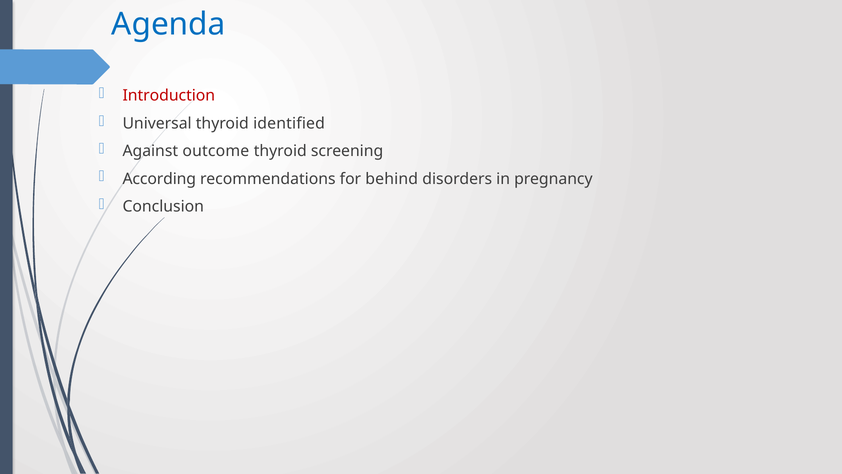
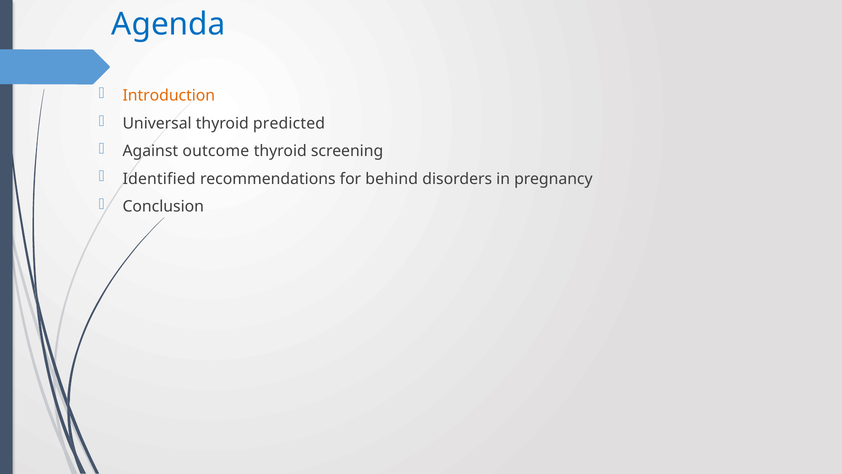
Introduction colour: red -> orange
identified: identified -> predicted
According: According -> Identified
